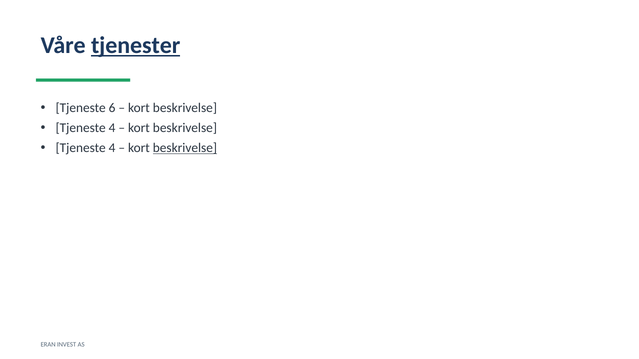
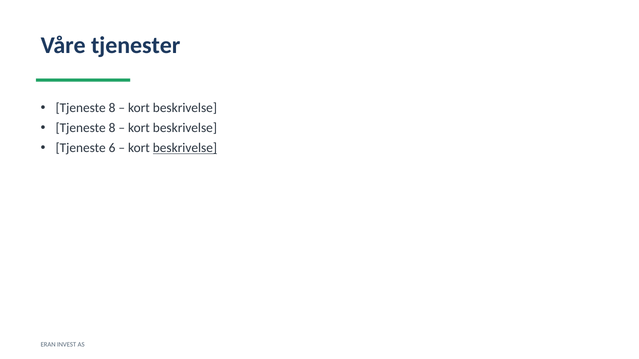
tjenester underline: present -> none
6 at (112, 108): 6 -> 8
4 at (112, 128): 4 -> 8
4 at (112, 148): 4 -> 6
